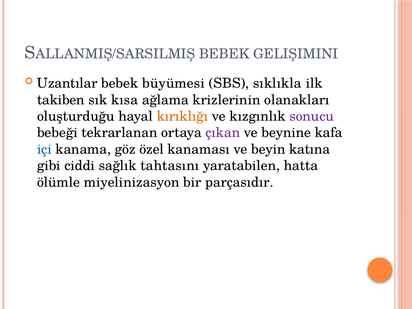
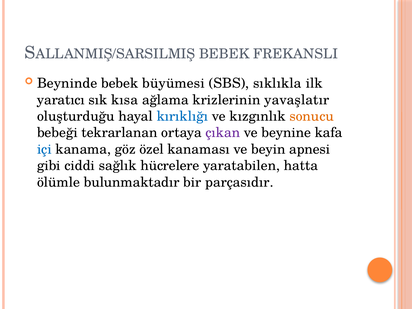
GELIŞIMINI: GELIŞIMINI -> FREKANSLI
Uzantılar: Uzantılar -> Beyninde
takiben: takiben -> yaratıcı
olanakları: olanakları -> yavaşlatır
kırıklığı colour: orange -> blue
sonucu colour: purple -> orange
katına: katına -> apnesi
tahtasını: tahtasını -> hücrelere
miyelinizasyon: miyelinizasyon -> bulunmaktadır
